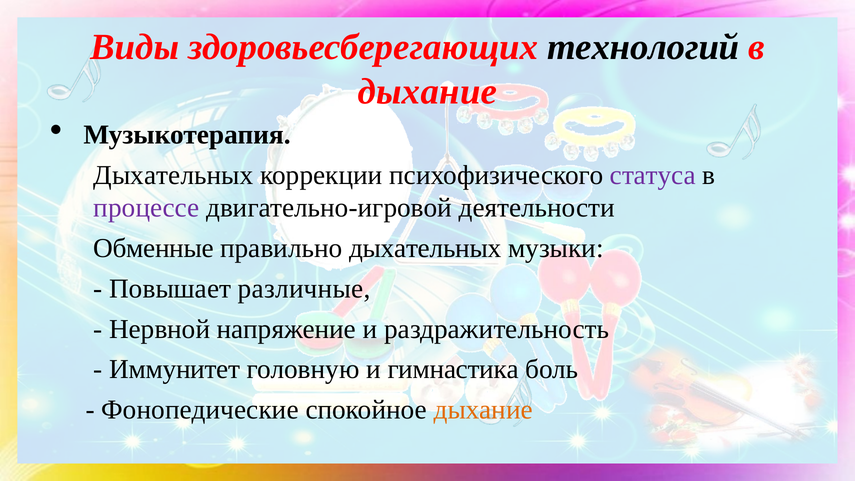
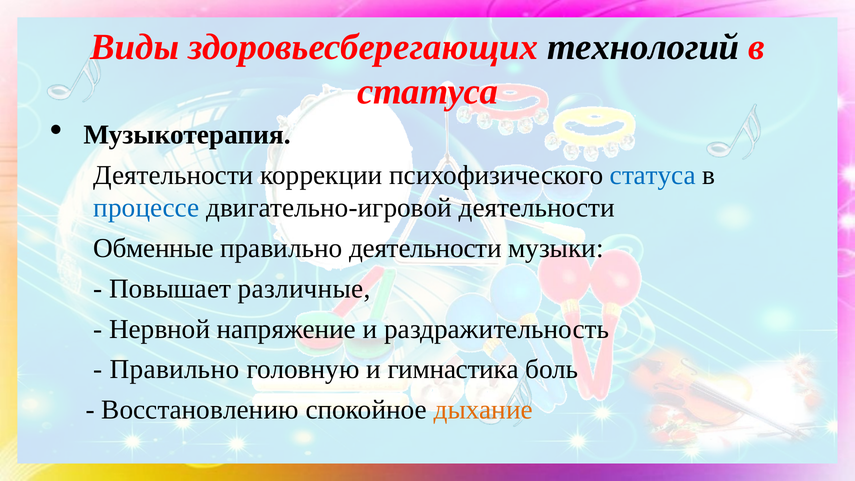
дыхание at (427, 92): дыхание -> статуса
Дыхательных at (173, 175): Дыхательных -> Деятельности
статуса at (653, 175) colour: purple -> blue
процессе colour: purple -> blue
правильно дыхательных: дыхательных -> деятельности
Иммунитет at (175, 369): Иммунитет -> Правильно
Фонопедические: Фонопедические -> Восстановлению
